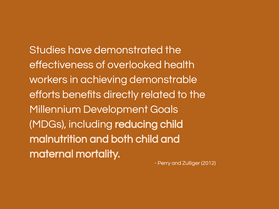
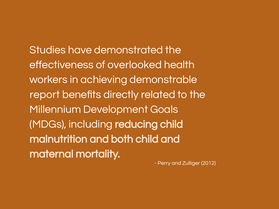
efforts: efforts -> report
